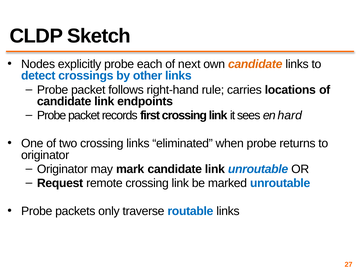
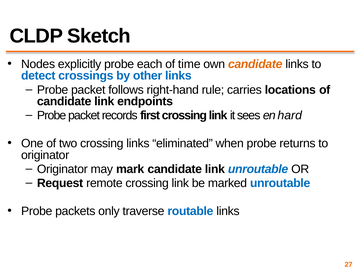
next: next -> time
